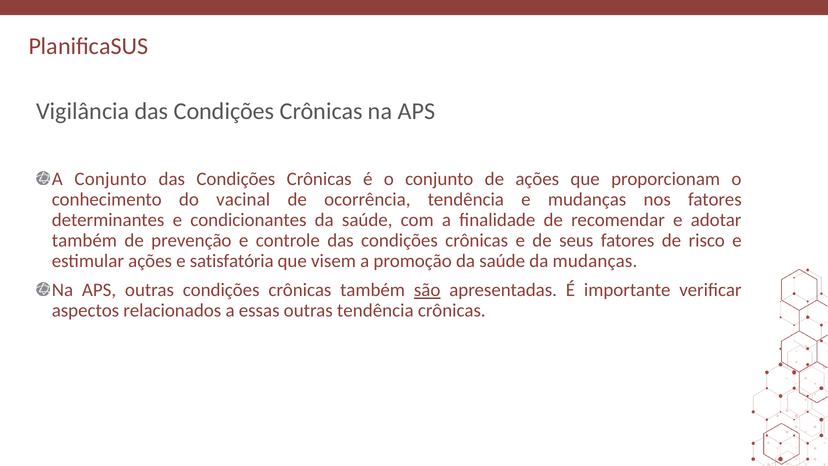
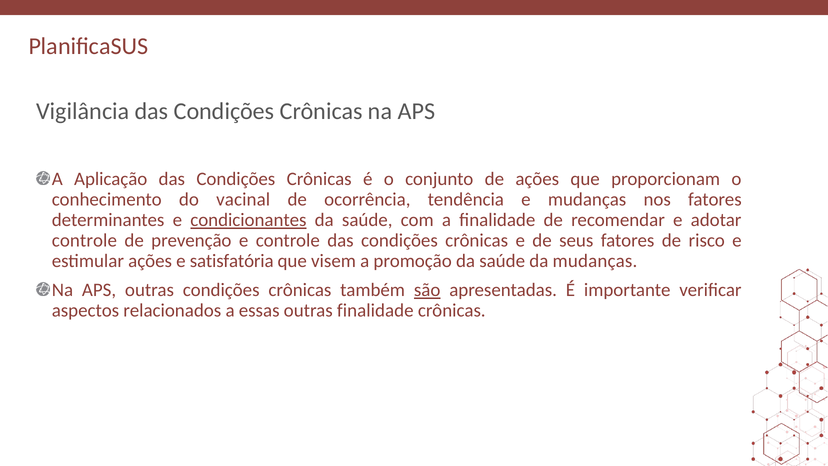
A Conjunto: Conjunto -> Aplicação
condicionantes underline: none -> present
também at (84, 240): também -> controle
outras tendência: tendência -> finalidade
